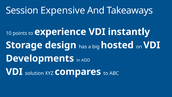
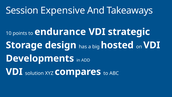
experience: experience -> endurance
instantly: instantly -> strategic
